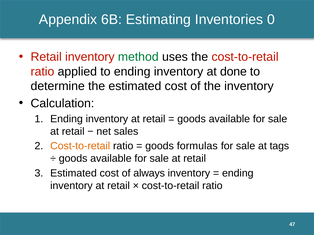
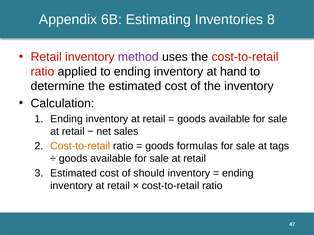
0: 0 -> 8
method colour: green -> purple
done: done -> hand
always: always -> should
